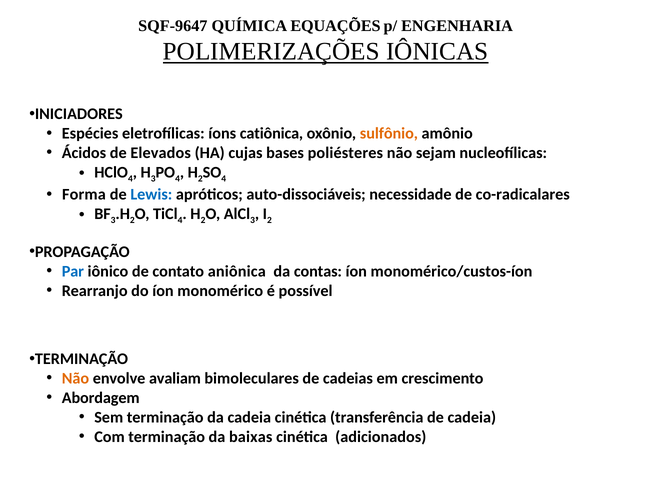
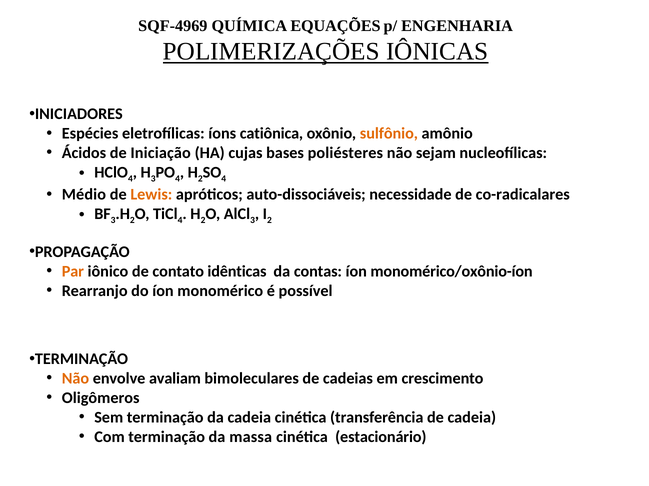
SQF-9647: SQF-9647 -> SQF-4969
Elevados: Elevados -> Iniciação
Forma: Forma -> Médio
Lewis colour: blue -> orange
Par colour: blue -> orange
aniônica: aniônica -> idênticas
monomérico/custos-íon: monomérico/custos-íon -> monomérico/oxônio-íon
Abordagem: Abordagem -> Oligômeros
baixas: baixas -> massa
adicionados: adicionados -> estacionário
